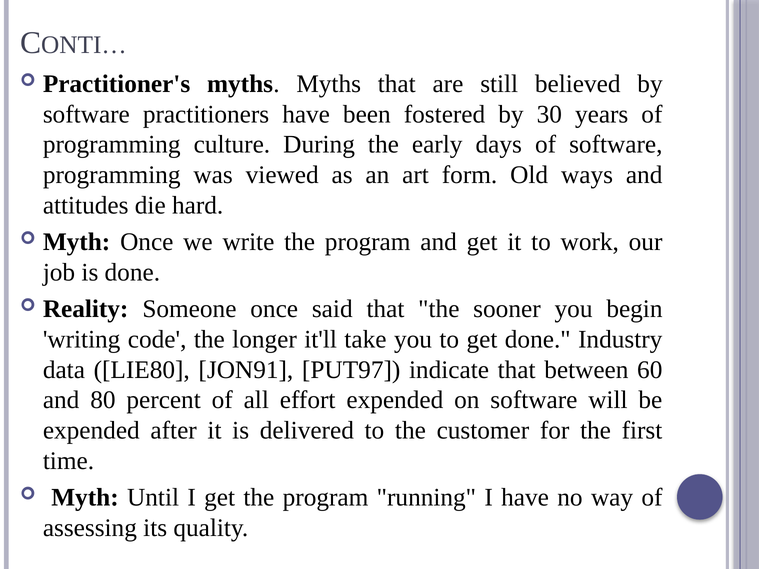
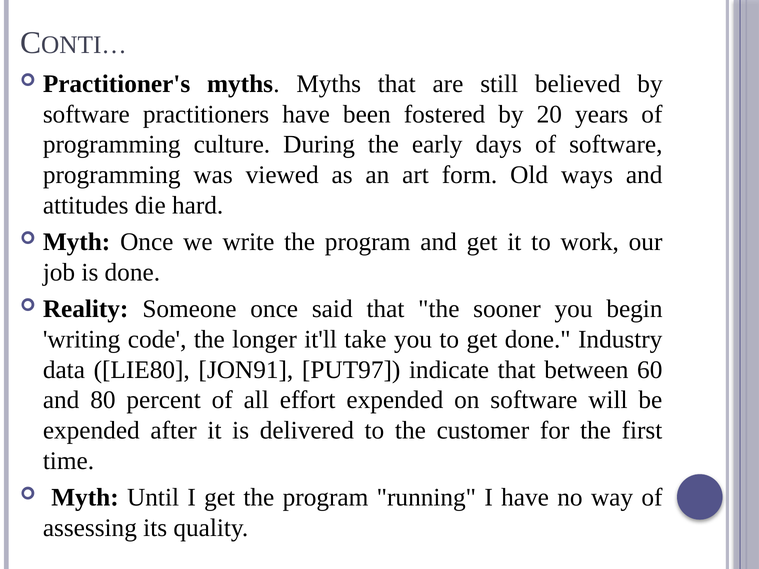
30: 30 -> 20
